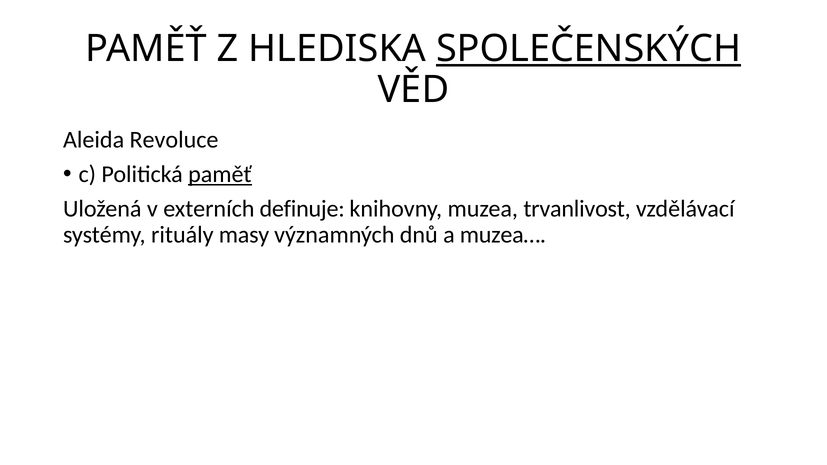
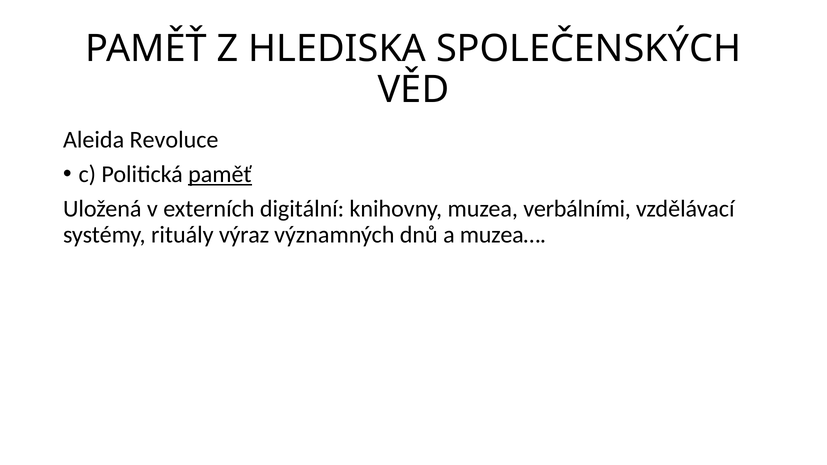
SPOLEČENSKÝCH underline: present -> none
definuje: definuje -> digitální
trvanlivost: trvanlivost -> verbálními
masy: masy -> výraz
